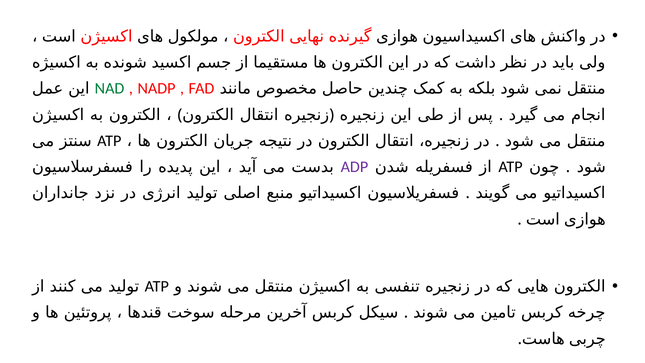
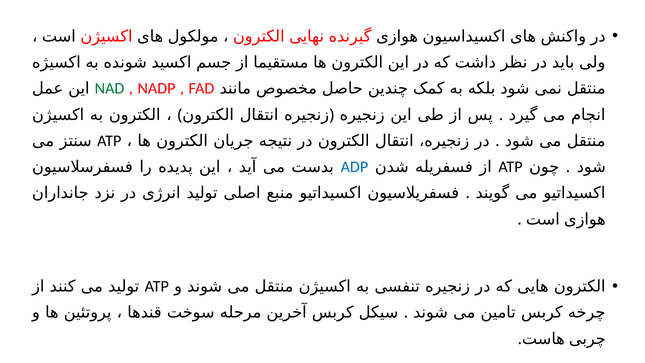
ADP colour: purple -> blue
